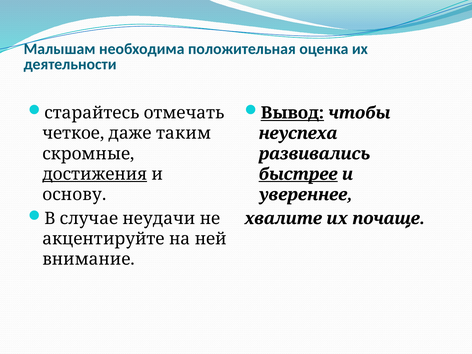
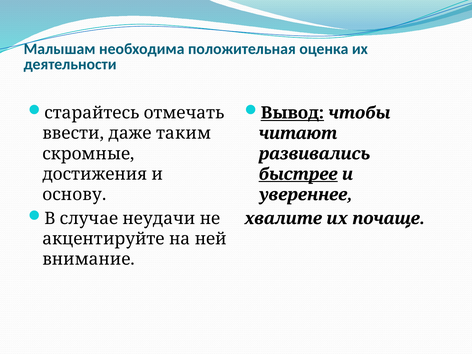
четкое: четкое -> ввести
неуспеха: неуспеха -> читают
достижения underline: present -> none
